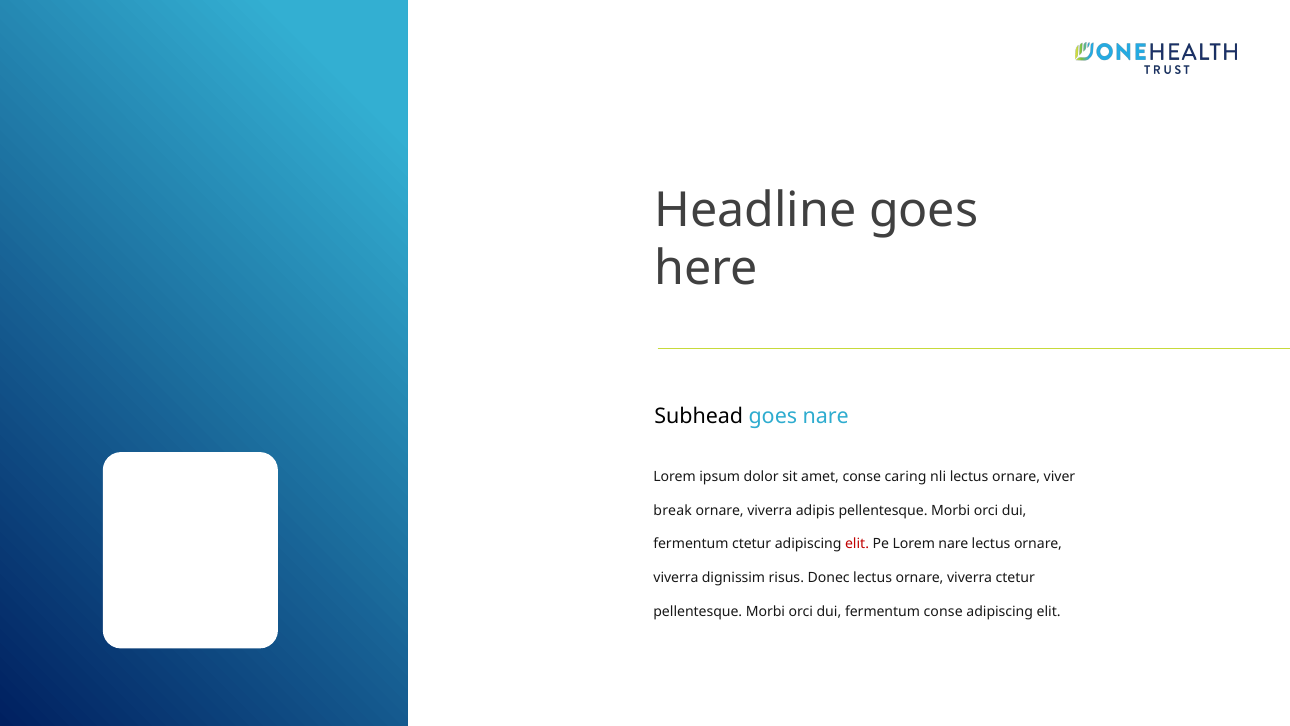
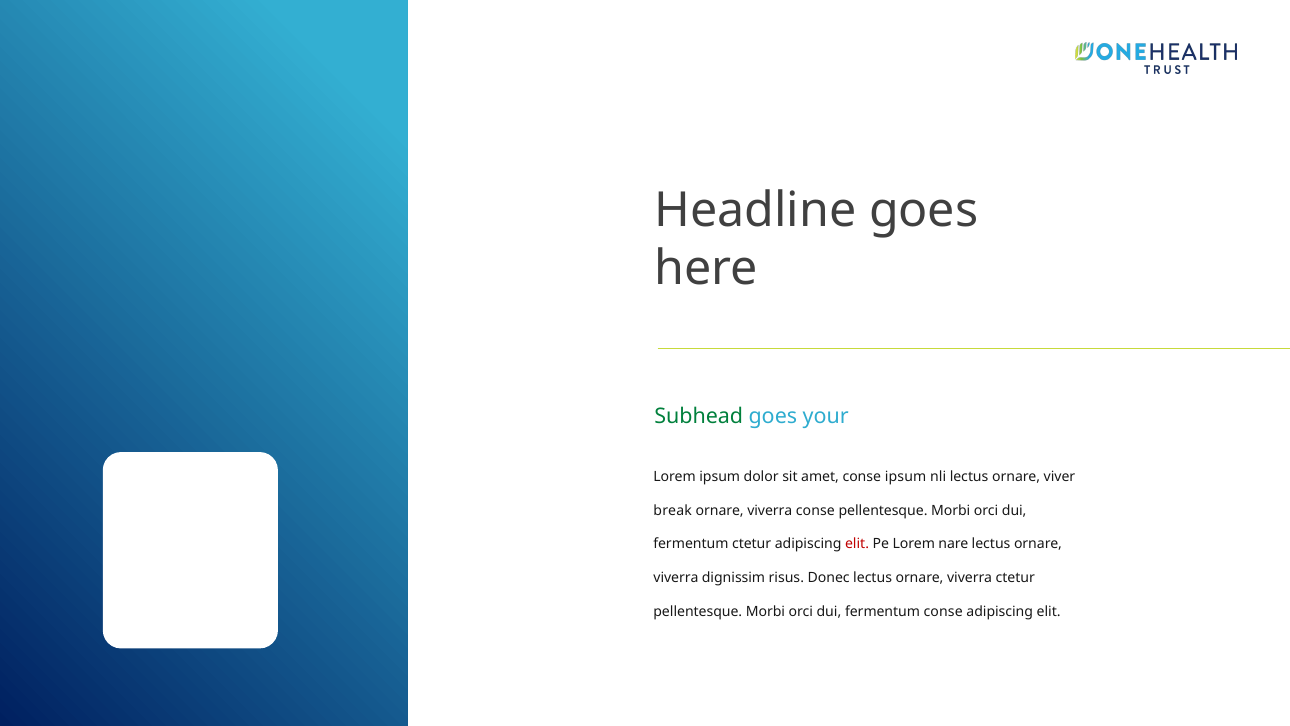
Subhead colour: black -> green
goes nare: nare -> your
conse caring: caring -> ipsum
viverra adipis: adipis -> conse
